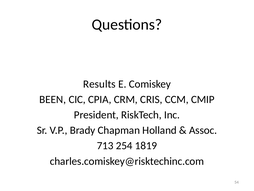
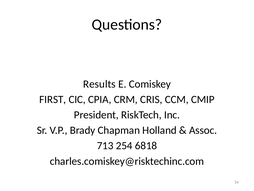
BEEN: BEEN -> FIRST
1819: 1819 -> 6818
